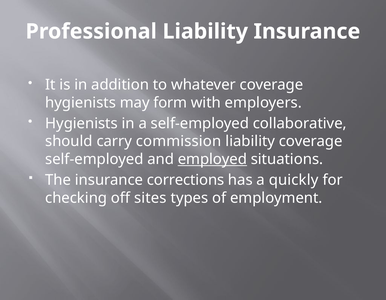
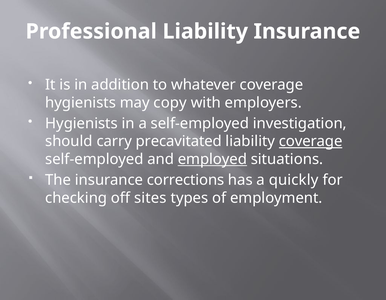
form: form -> copy
collaborative: collaborative -> investigation
commission: commission -> precavitated
coverage at (311, 141) underline: none -> present
